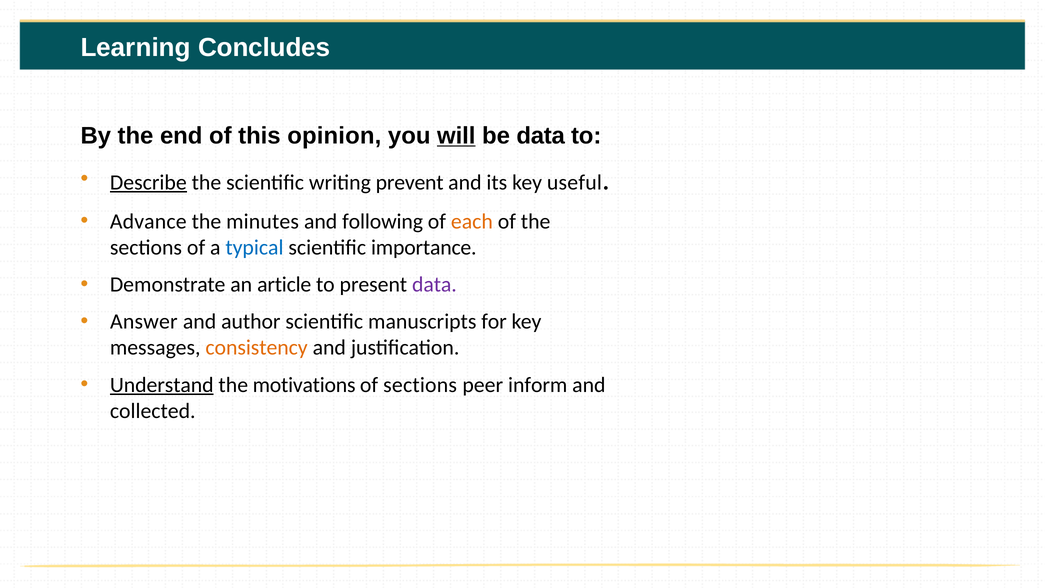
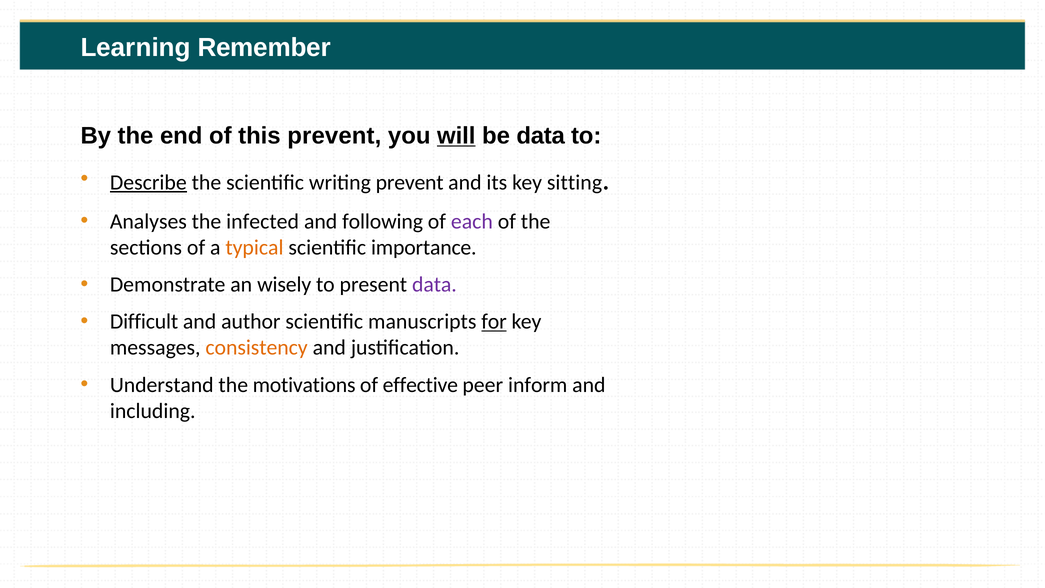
Concludes: Concludes -> Remember
this opinion: opinion -> prevent
useful: useful -> sitting
Advance: Advance -> Analyses
minutes: minutes -> infected
each colour: orange -> purple
typical colour: blue -> orange
article: article -> wisely
Answer: Answer -> Difficult
for underline: none -> present
Understand underline: present -> none
of sections: sections -> effective
collected: collected -> including
